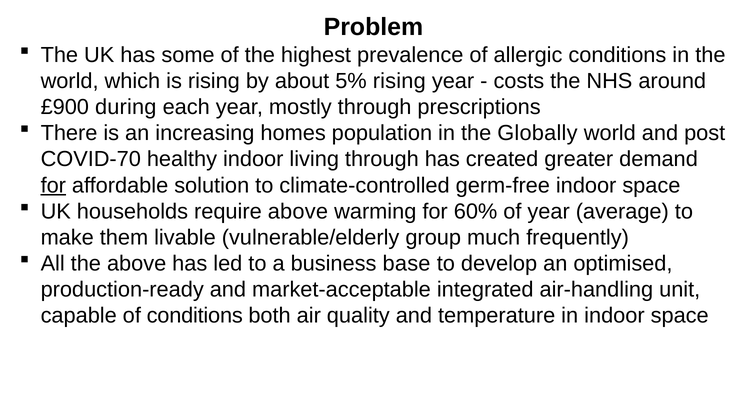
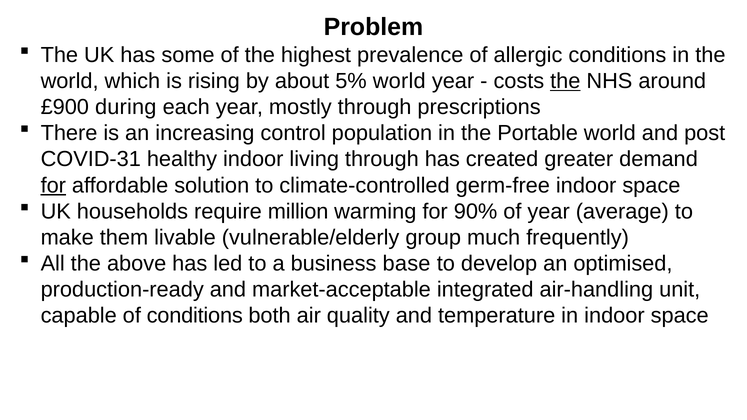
5% rising: rising -> world
the at (565, 81) underline: none -> present
homes: homes -> control
Globally: Globally -> Portable
COVID-70: COVID-70 -> COVID-31
require above: above -> million
60%: 60% -> 90%
